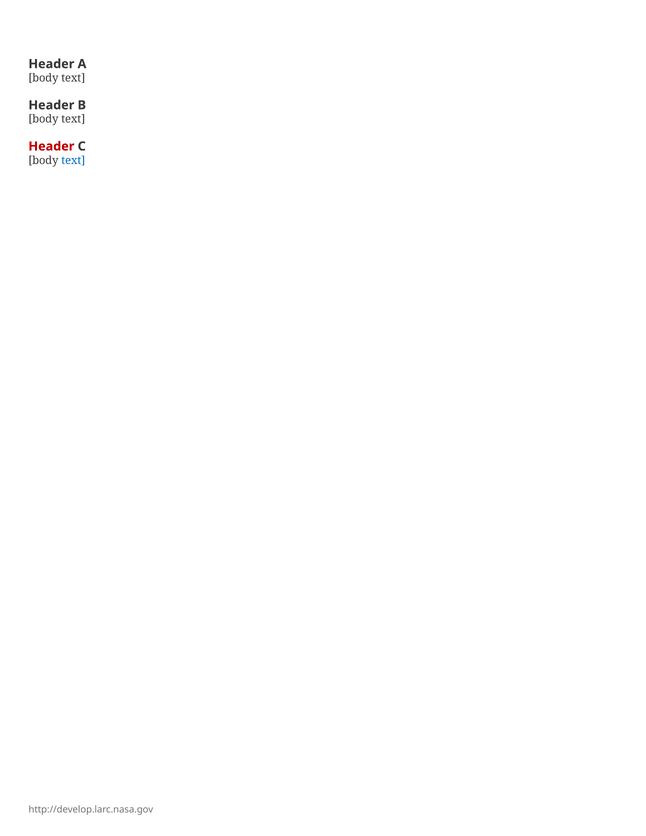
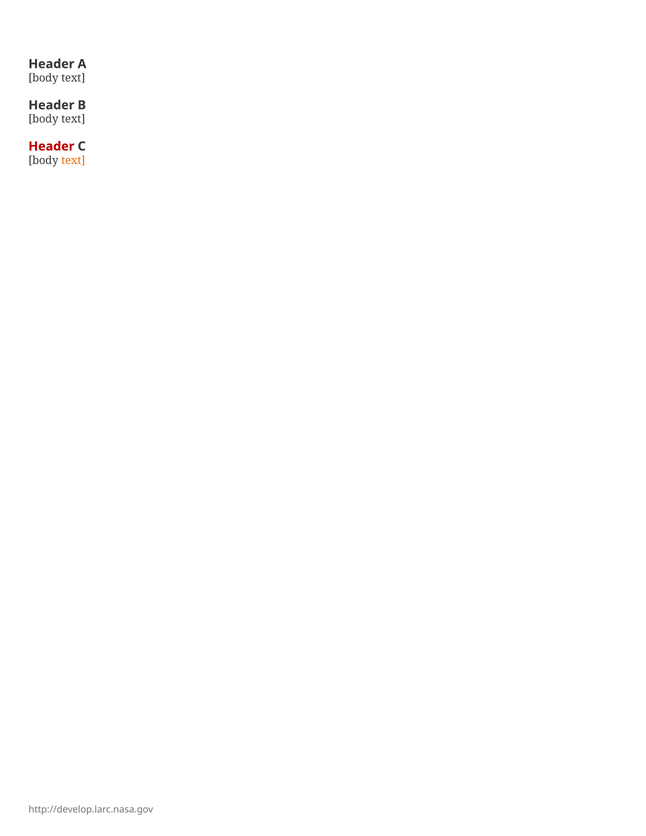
text at (73, 160) colour: blue -> orange
